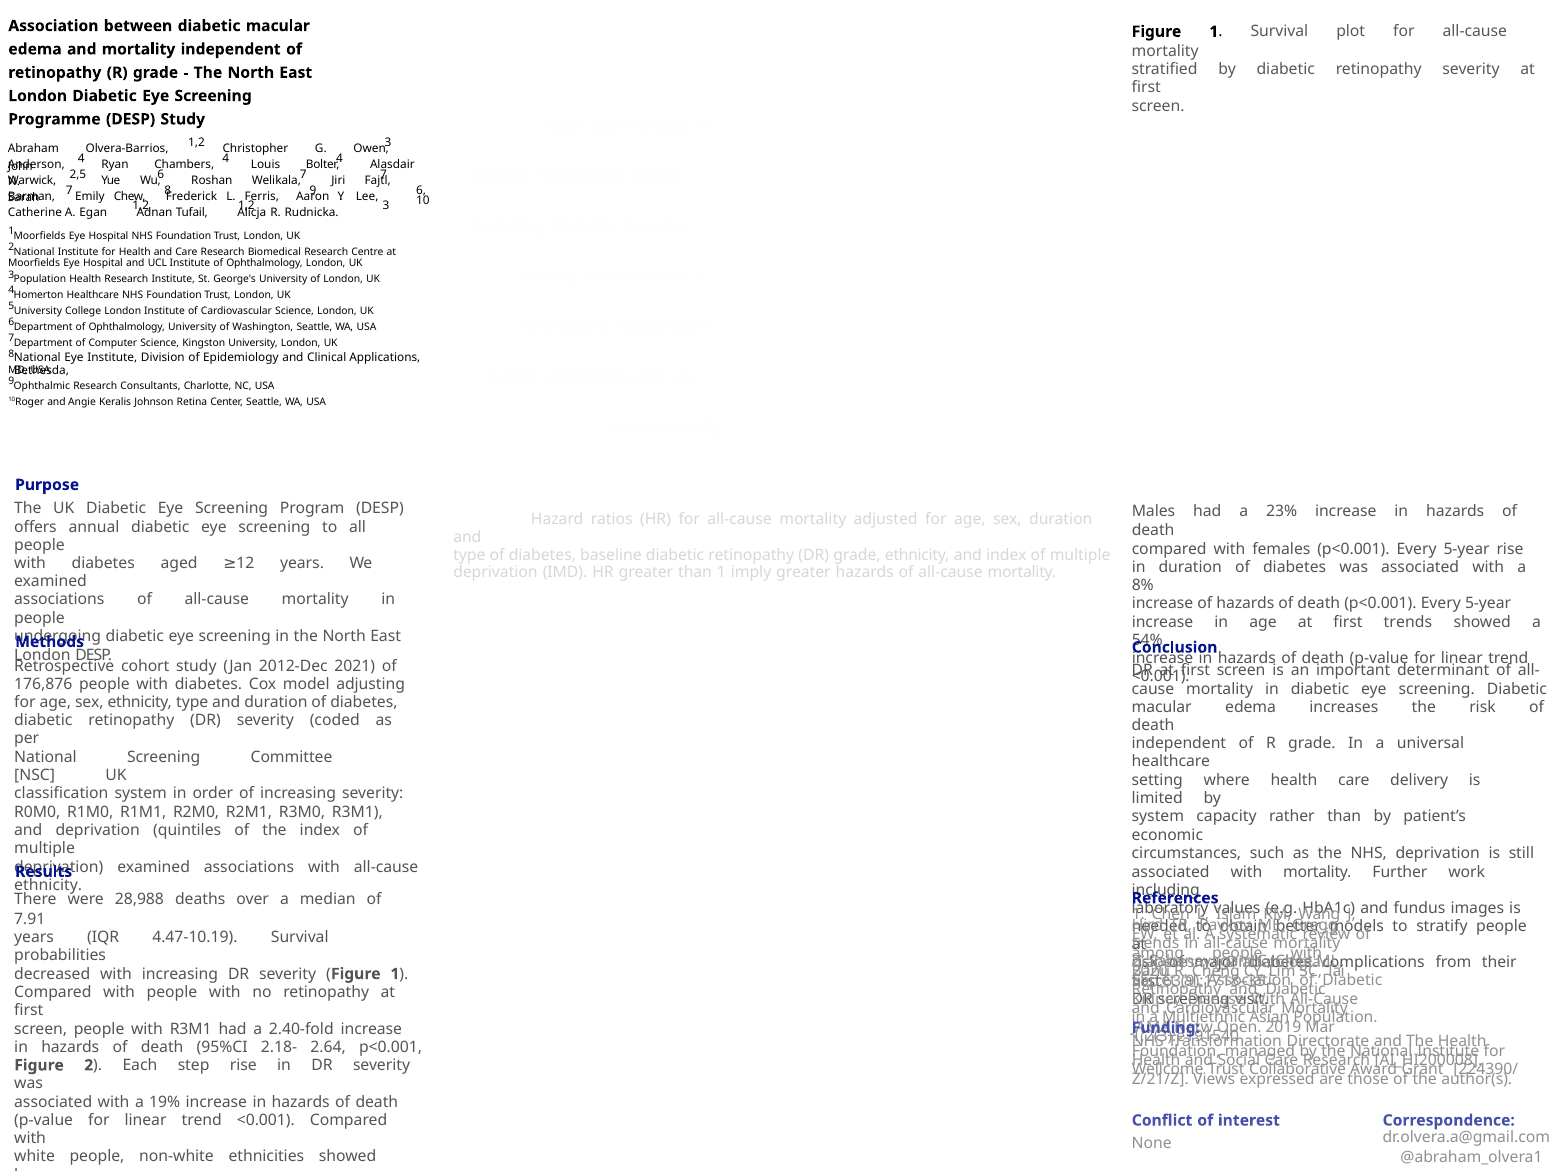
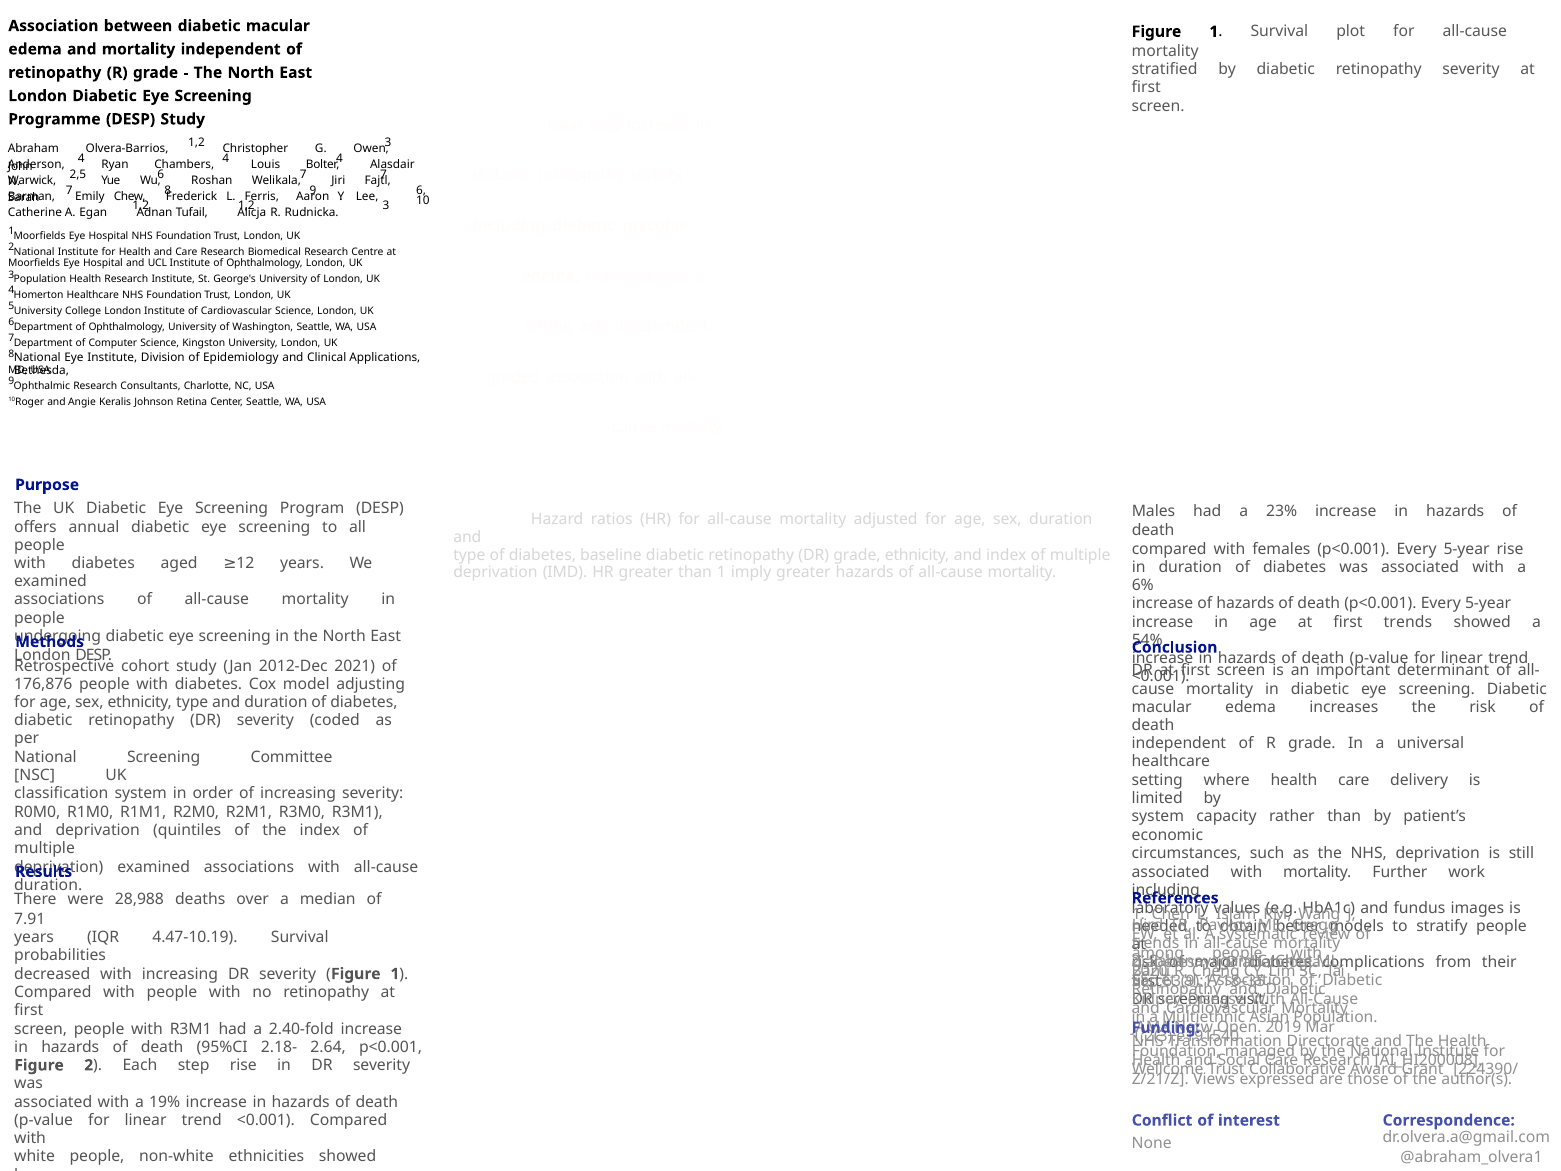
8%: 8% -> 6%
ethnicity at (48, 885): ethnicity -> duration
